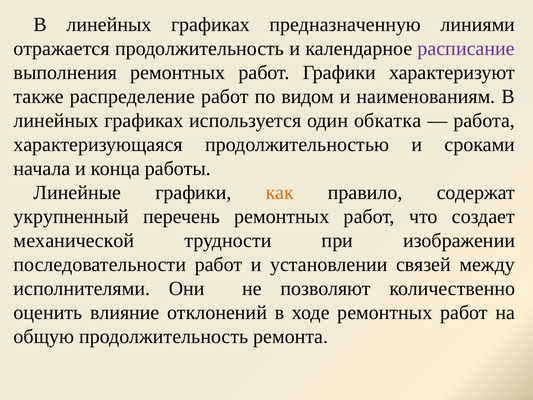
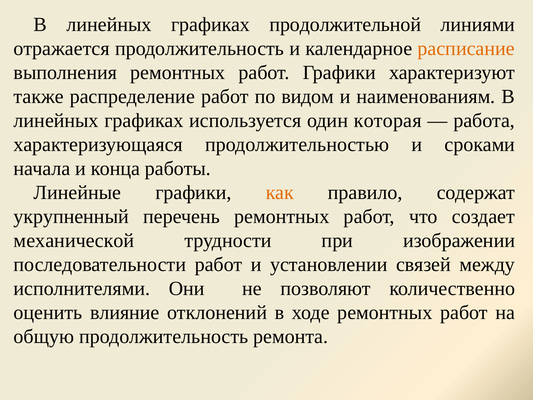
предназначенную: предназначенную -> продолжительной
расписание colour: purple -> orange
обкатка: обкатка -> которая
